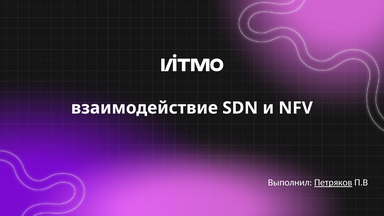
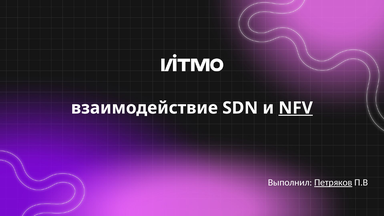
NFV underline: none -> present
